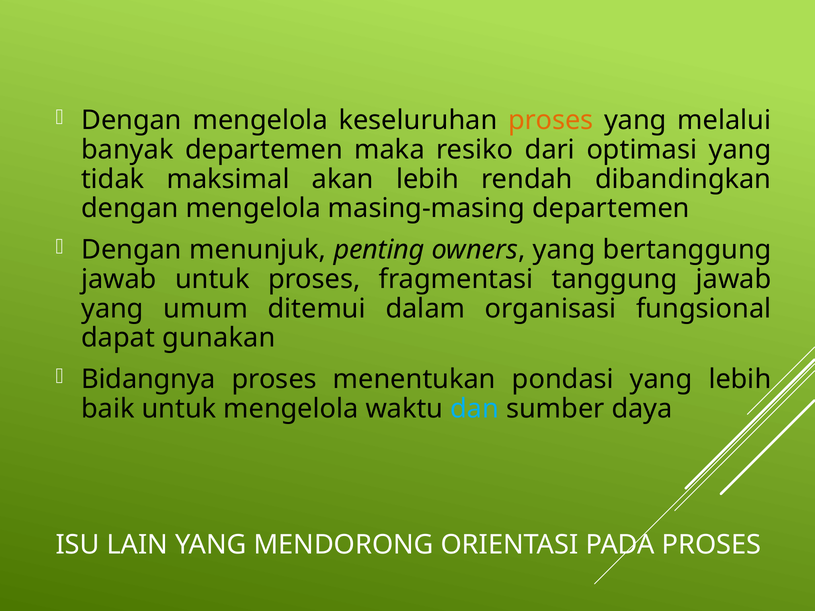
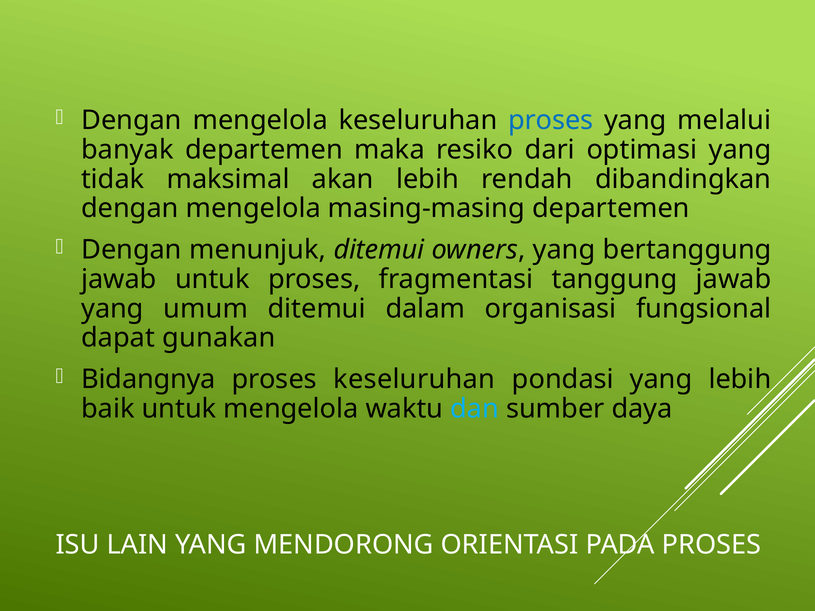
proses at (551, 121) colour: orange -> blue
menunjuk penting: penting -> ditemui
proses menentukan: menentukan -> keseluruhan
